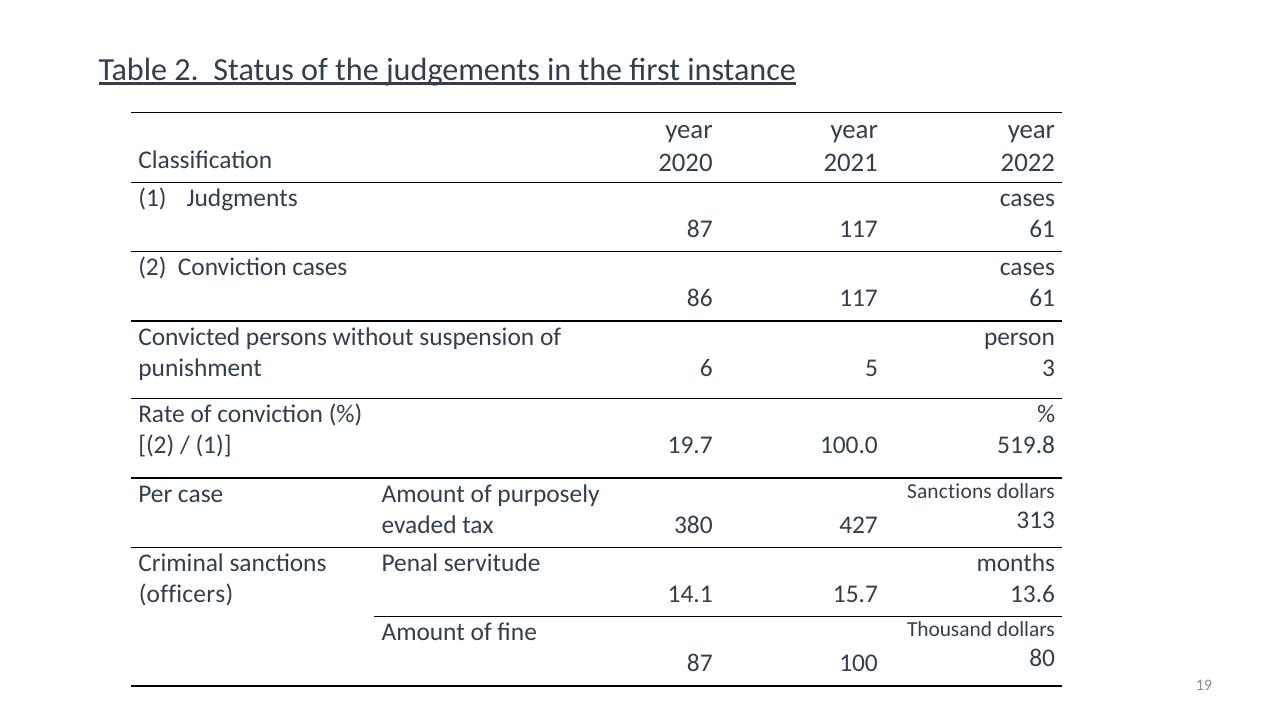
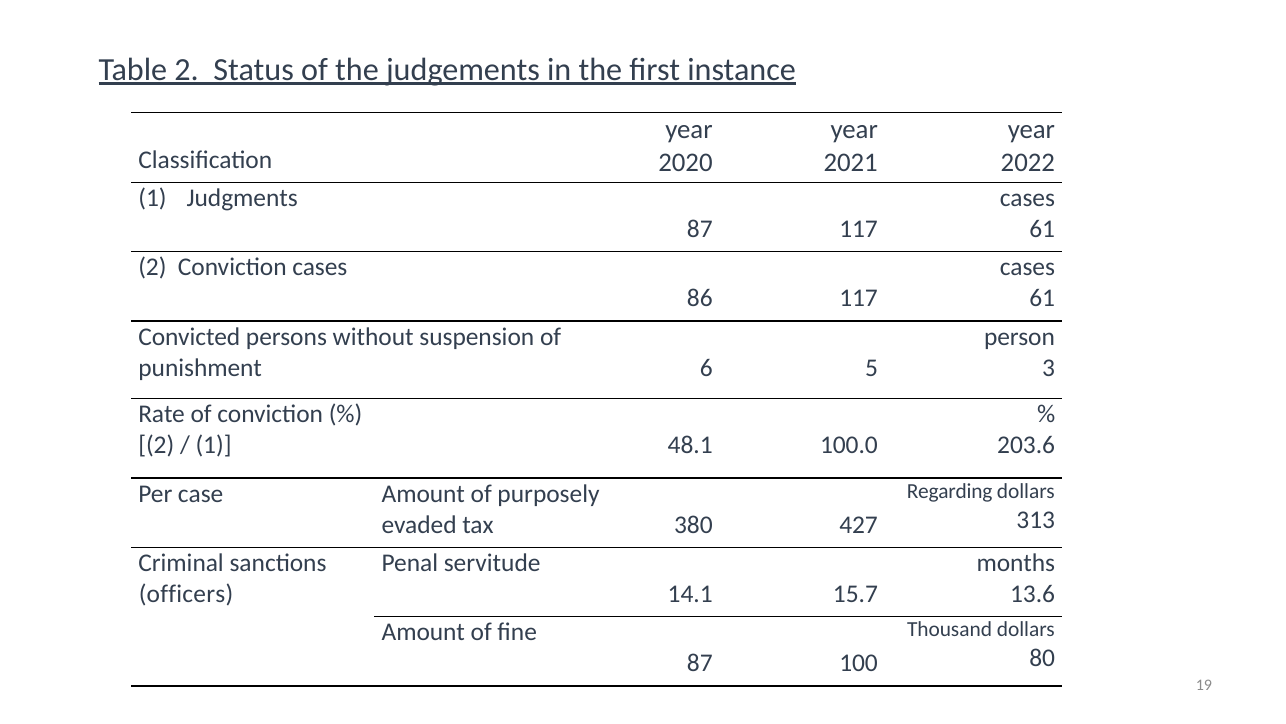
19.7: 19.7 -> 48.1
519.8: 519.8 -> 203.6
Sanctions at (949, 491): Sanctions -> Regarding
